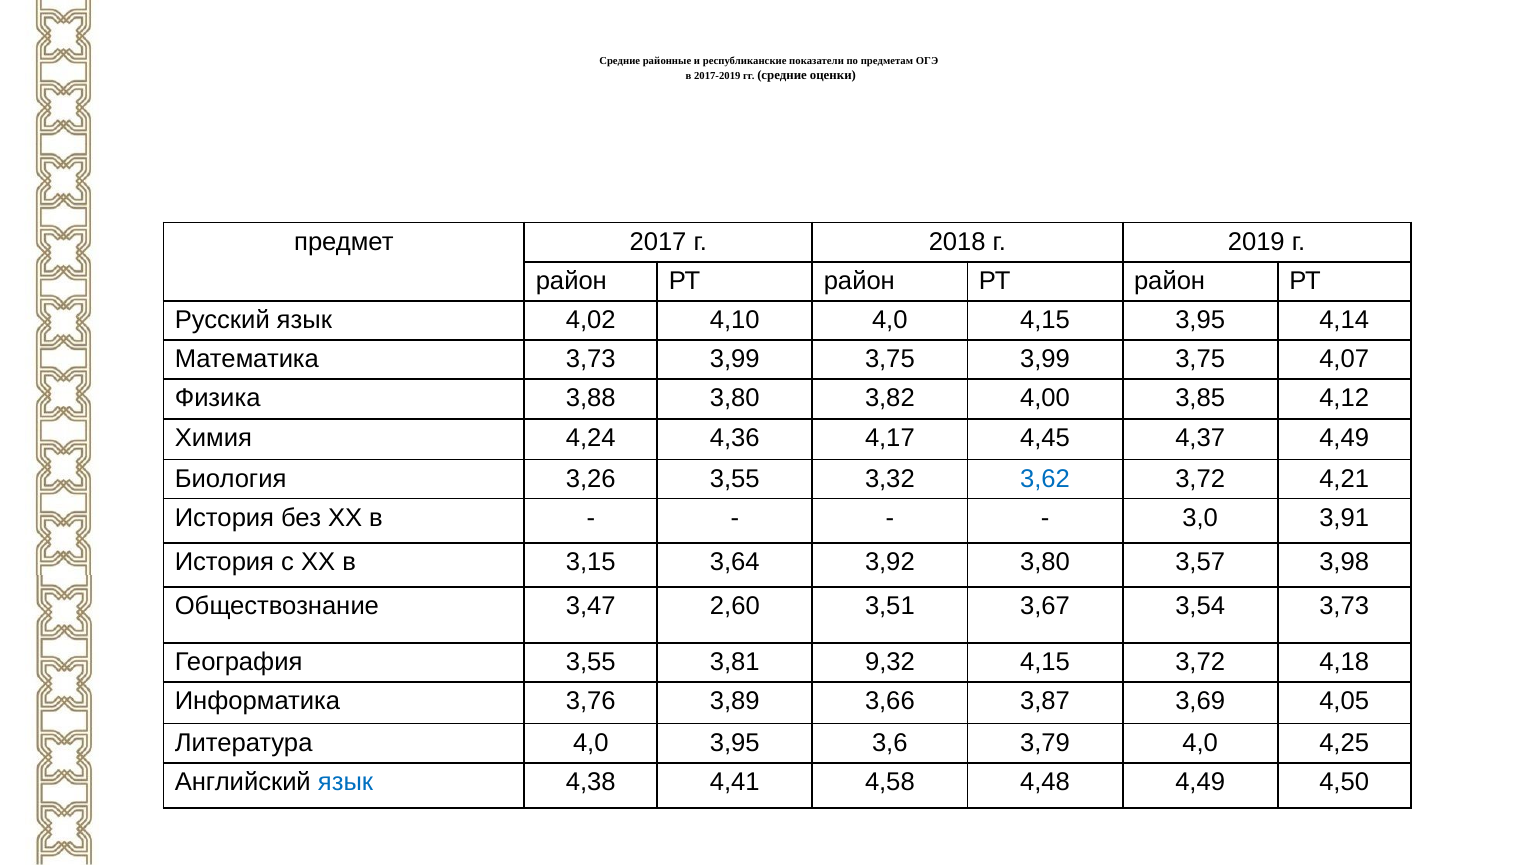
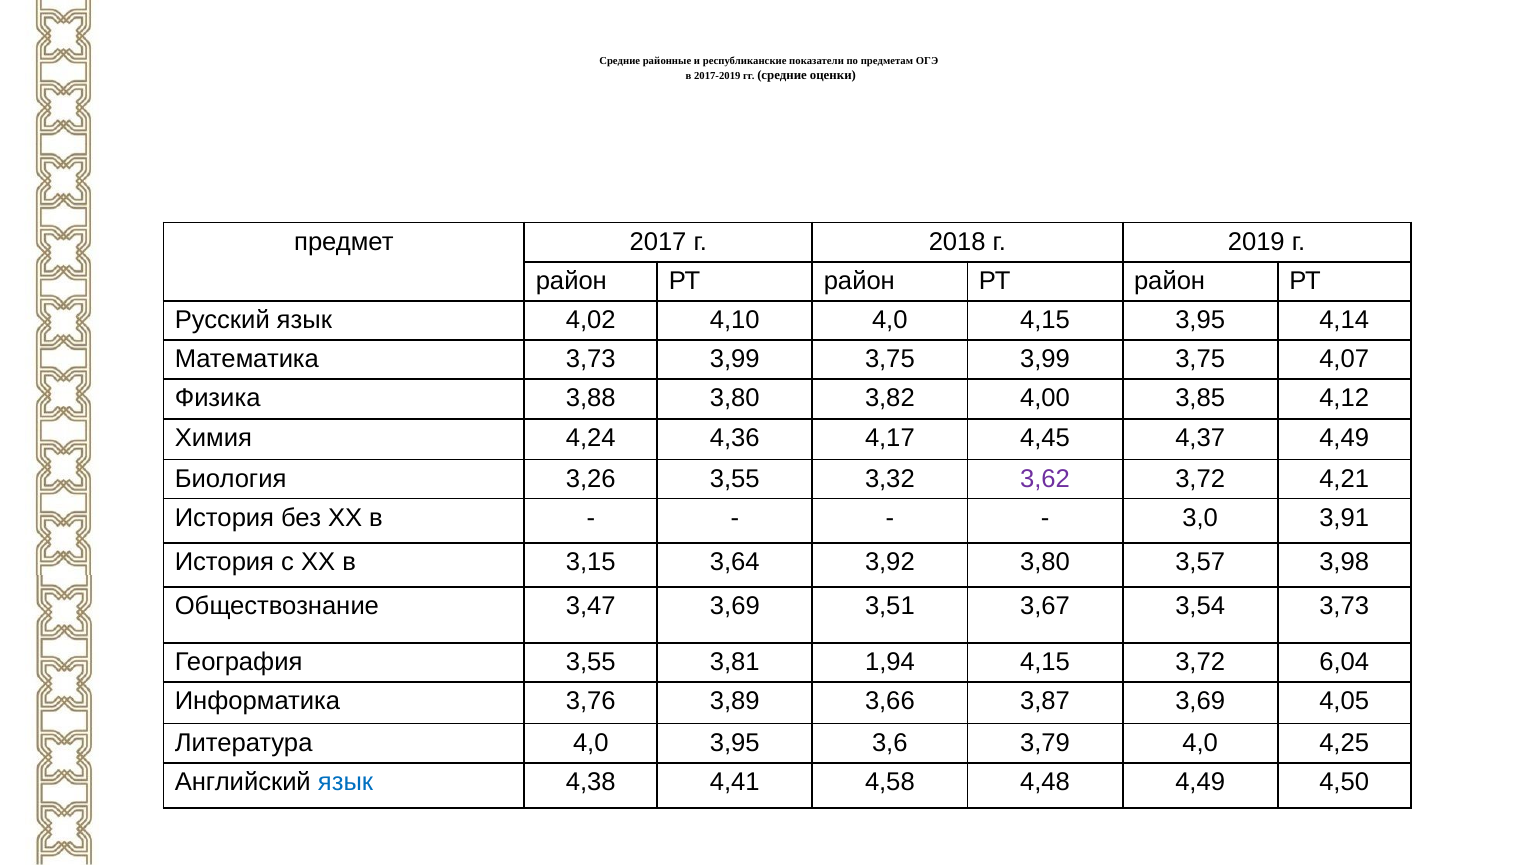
3,62 colour: blue -> purple
3,47 2,60: 2,60 -> 3,69
9,32: 9,32 -> 1,94
4,18: 4,18 -> 6,04
